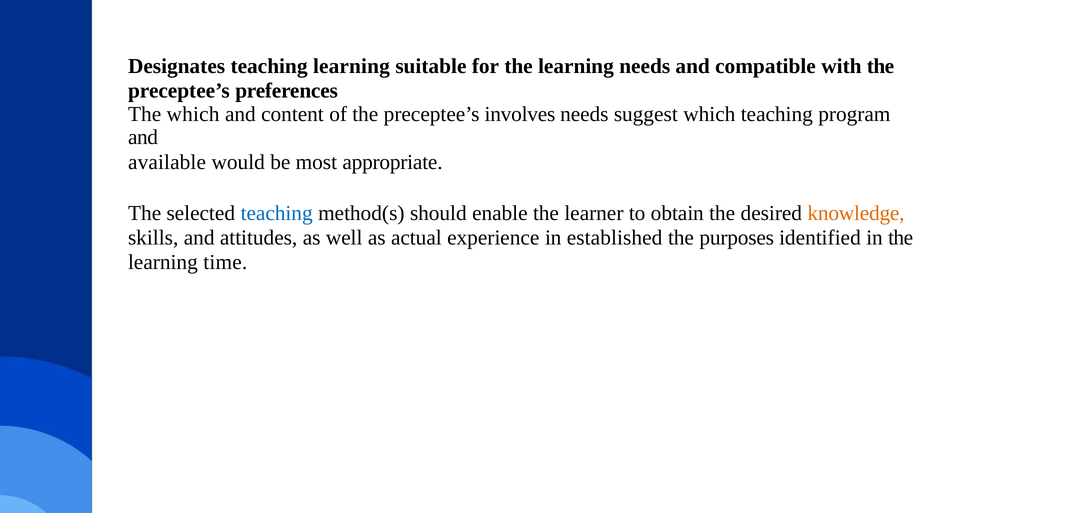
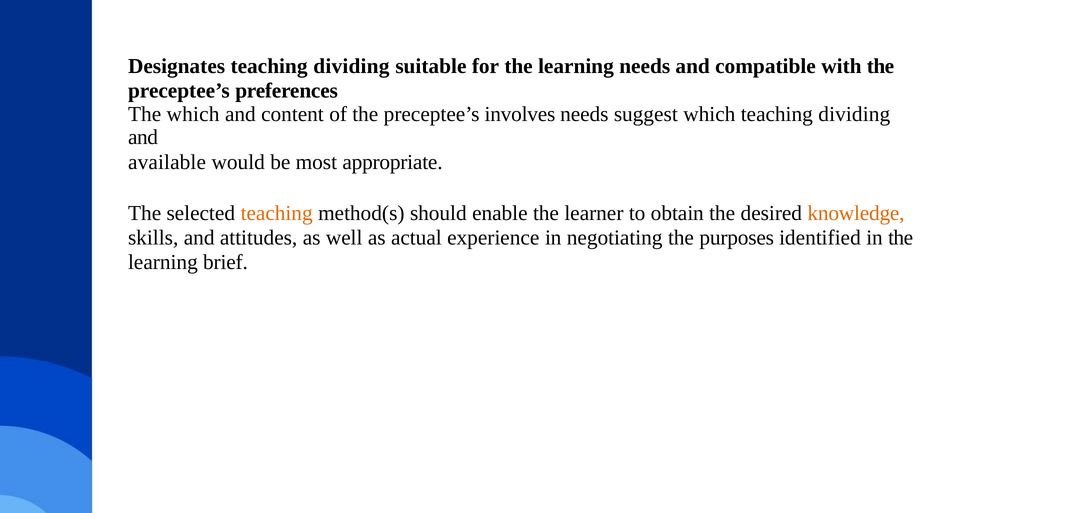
Designates teaching learning: learning -> dividing
which teaching program: program -> dividing
teaching at (277, 213) colour: blue -> orange
established: established -> negotiating
time: time -> brief
